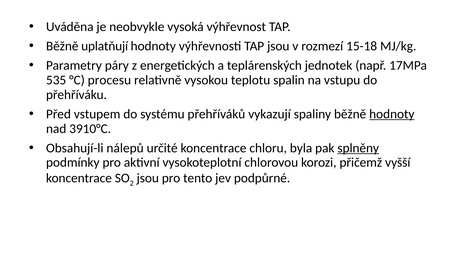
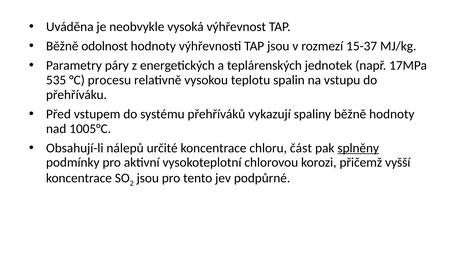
uplatňují: uplatňují -> odolnost
15-18: 15-18 -> 15-37
hodnoty at (392, 114) underline: present -> none
3910°C: 3910°C -> 1005°C
byla: byla -> část
